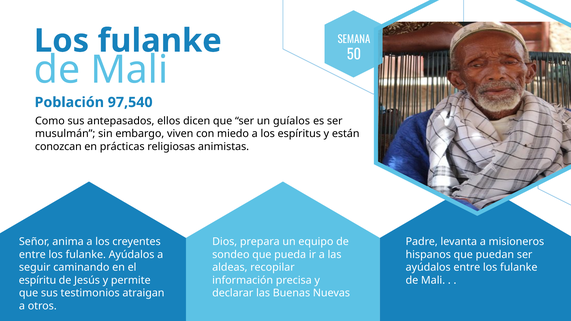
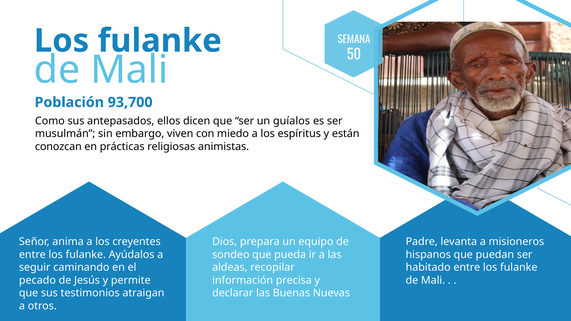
97,540: 97,540 -> 93,700
ayúdalos at (428, 268): ayúdalos -> habitado
espíritu: espíritu -> pecado
